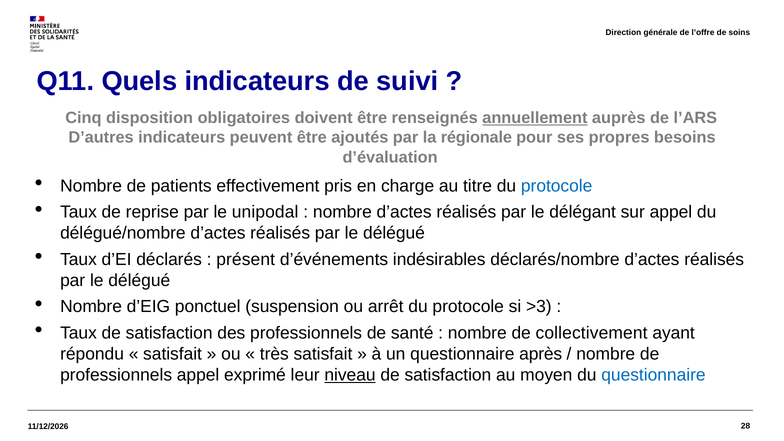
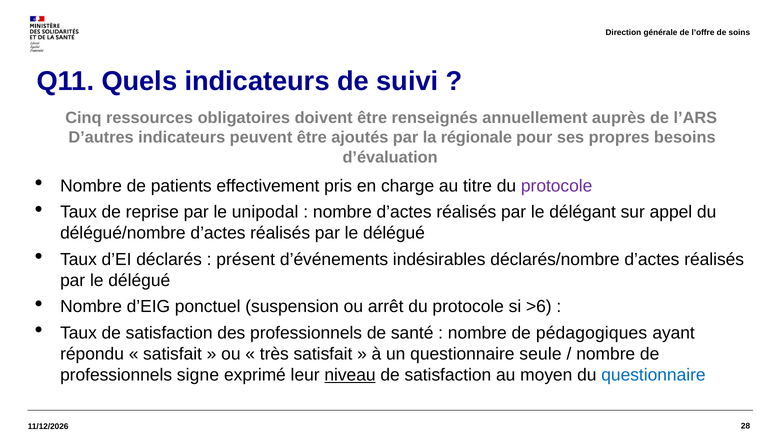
disposition: disposition -> ressources
annuellement underline: present -> none
protocole at (557, 186) colour: blue -> purple
>3: >3 -> >6
collectivement: collectivement -> pédagogiques
après: après -> seule
professionnels appel: appel -> signe
